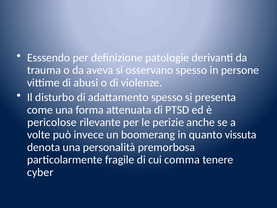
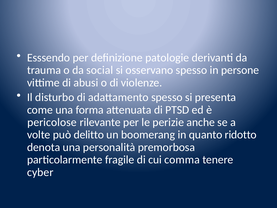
aveva: aveva -> social
invece: invece -> delitto
vissuta: vissuta -> ridotto
